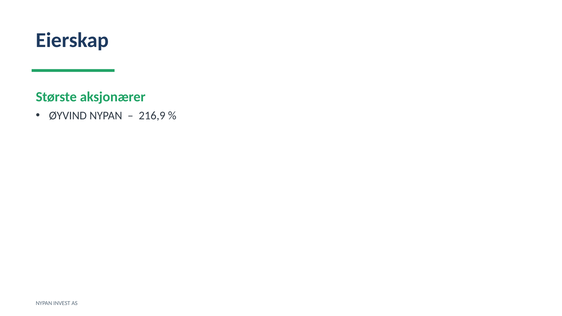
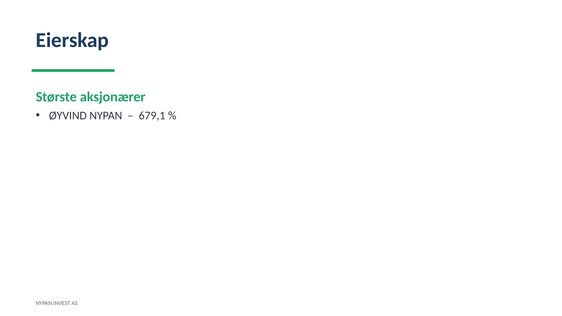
216,9: 216,9 -> 679,1
